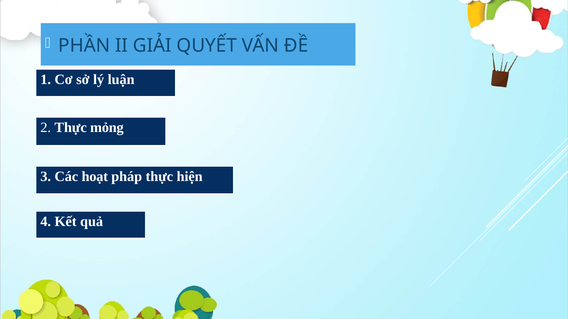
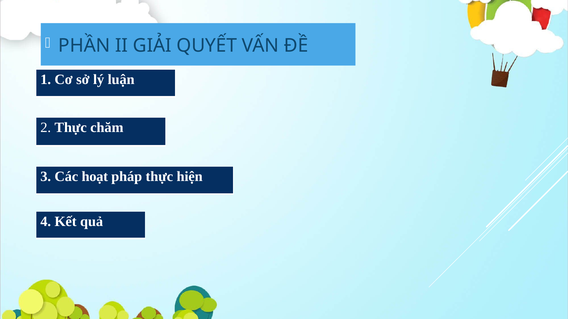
mỏng: mỏng -> chăm
